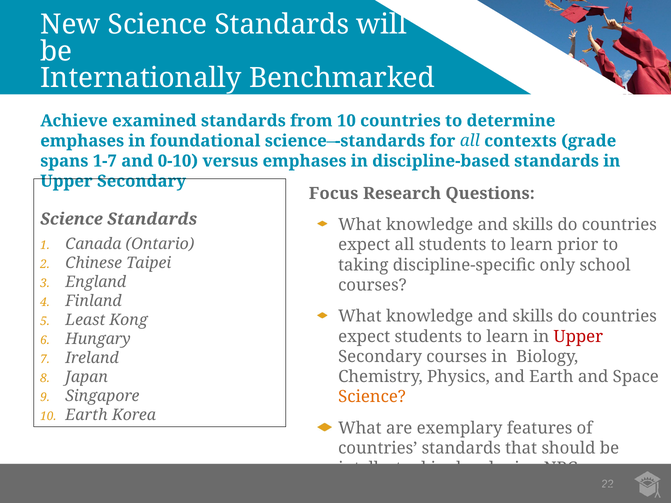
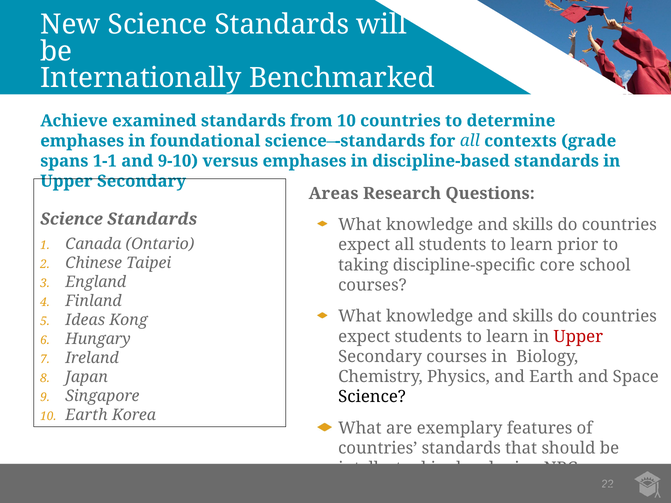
1-7: 1-7 -> 1-1
0-10: 0-10 -> 9-10
Focus: Focus -> Areas
only: only -> core
Least: Least -> Ideas
Science at (372, 397) colour: orange -> black
